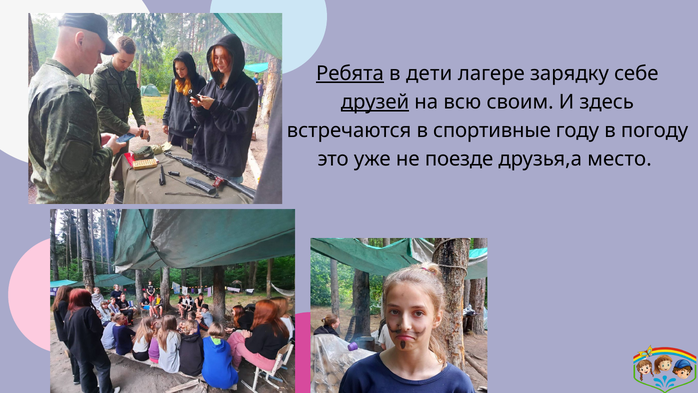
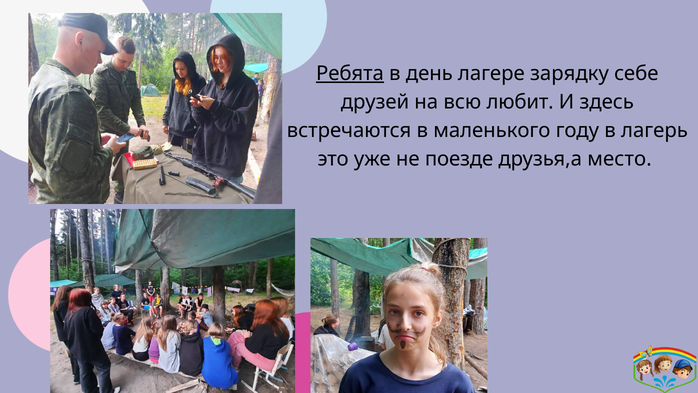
дети: дети -> день
друзей underline: present -> none
своим: своим -> любит
спортивные: спортивные -> маленького
погоду: погоду -> лагерь
